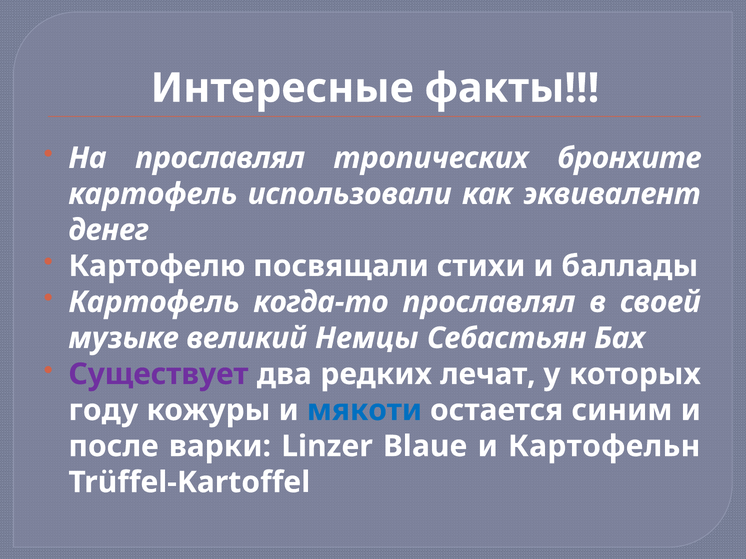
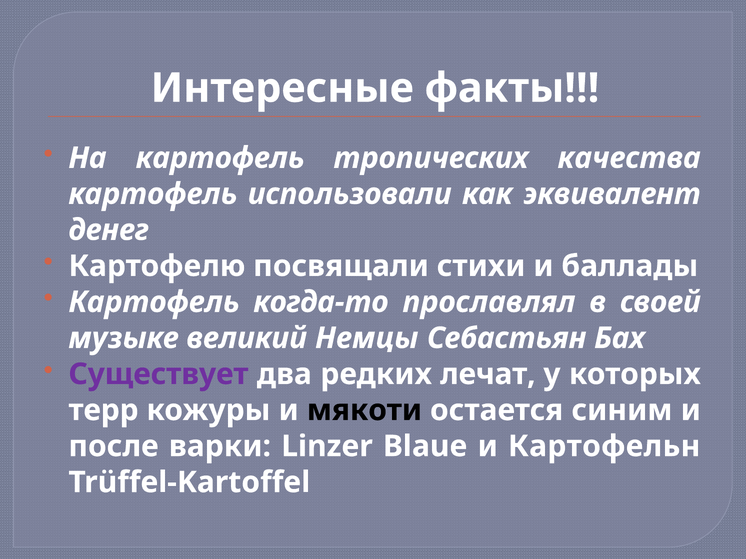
На прославлял: прославлял -> картофель
бронхите: бронхите -> качества
году: году -> терр
мякоти colour: blue -> black
